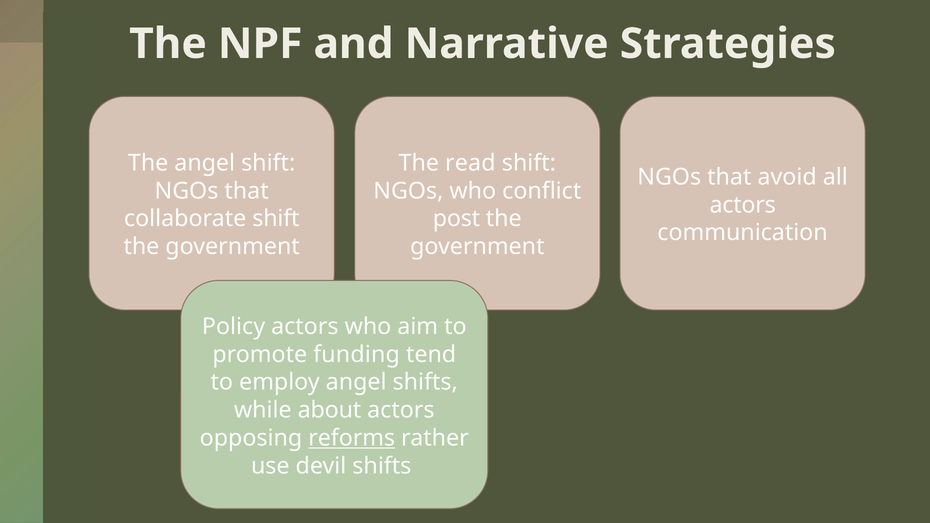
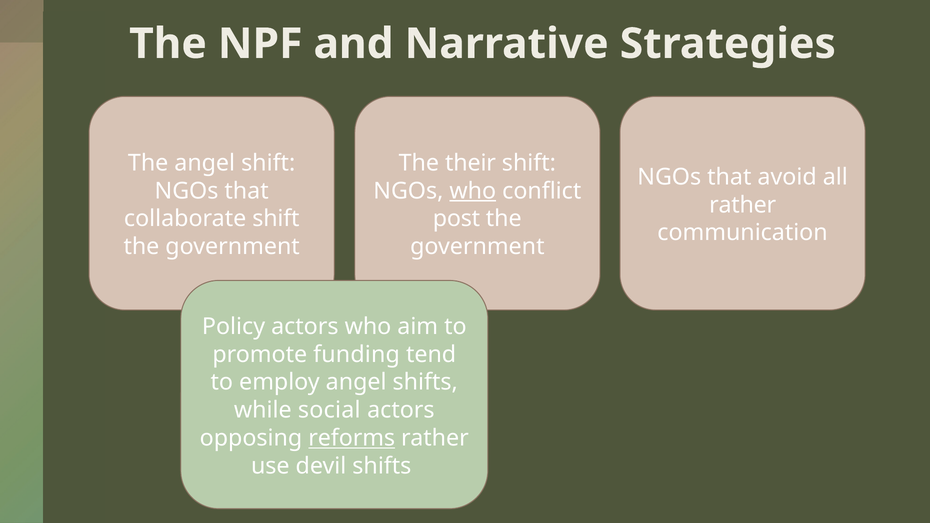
read: read -> their
who at (473, 191) underline: none -> present
actors at (743, 205): actors -> rather
about: about -> social
